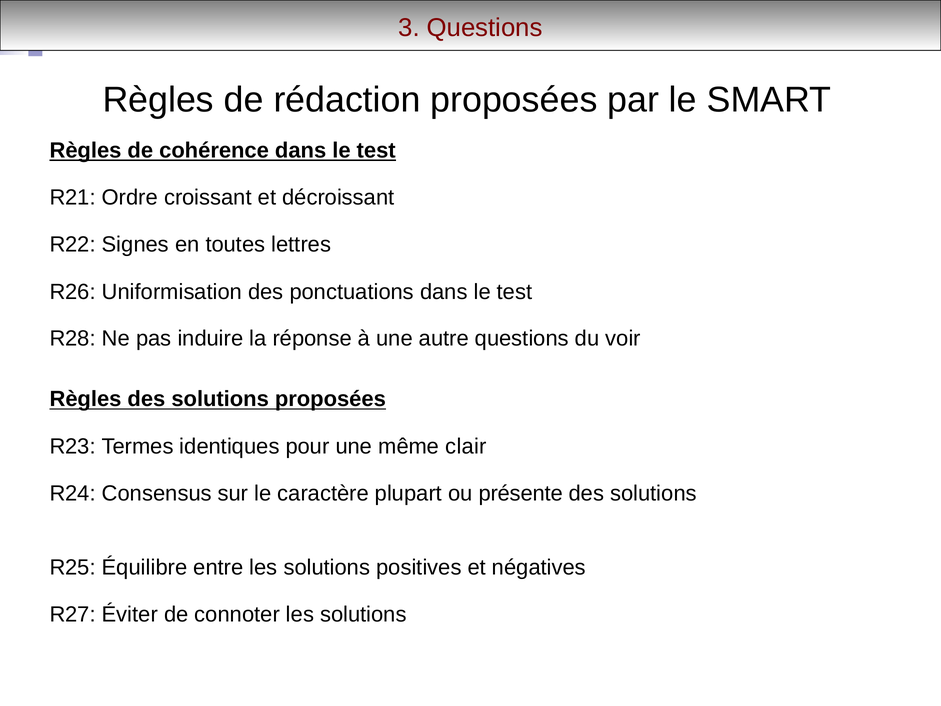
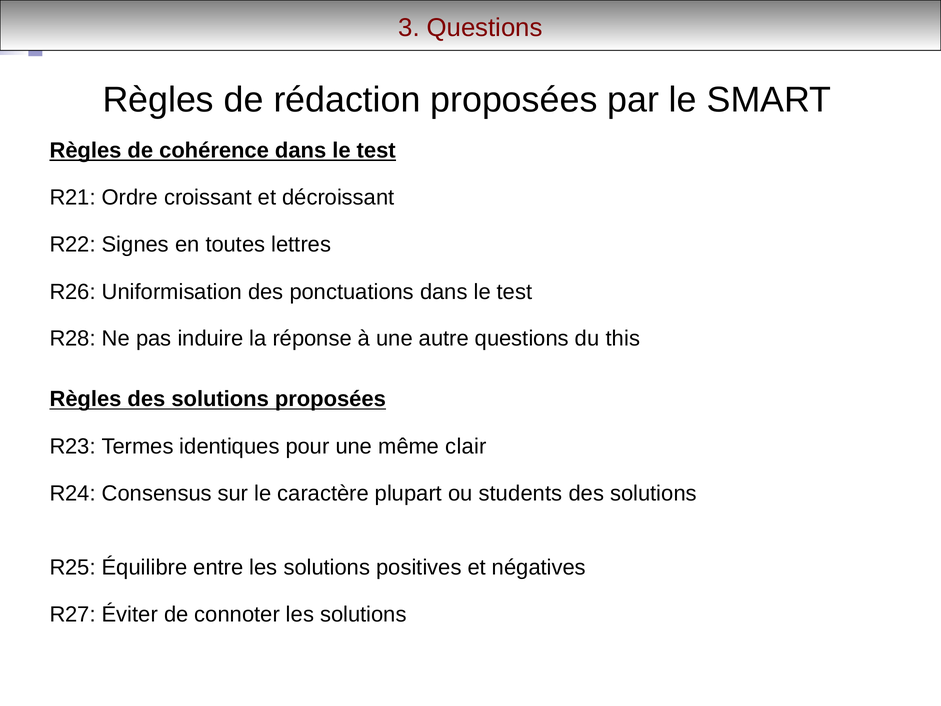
voir: voir -> this
présente: présente -> students
